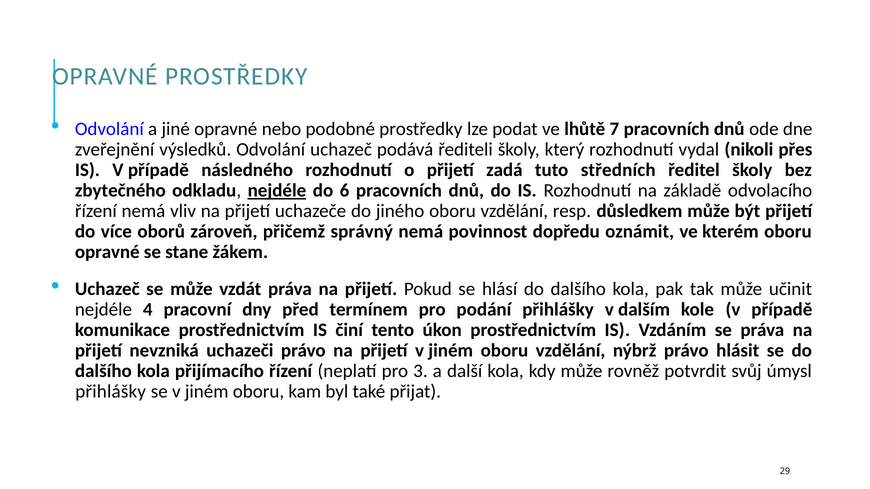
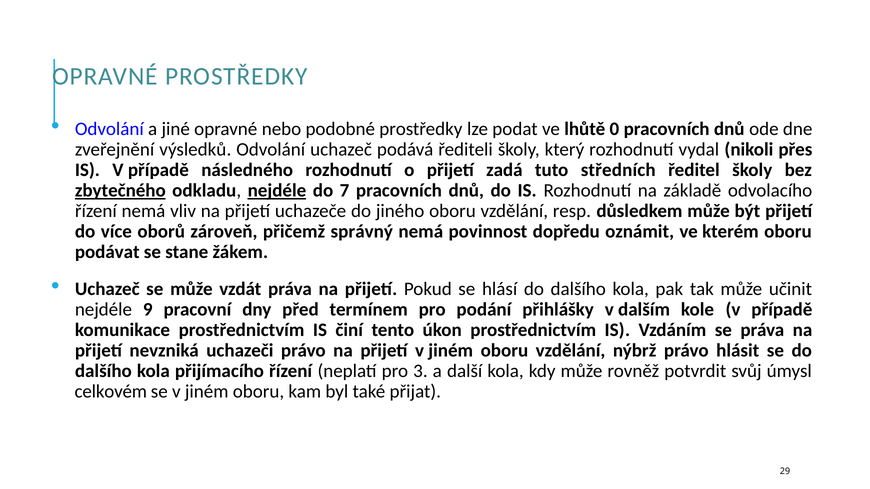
7: 7 -> 0
zbytečného underline: none -> present
6: 6 -> 7
opravné at (107, 252): opravné -> podávat
4: 4 -> 9
přihlášky at (111, 392): přihlášky -> celkovém
